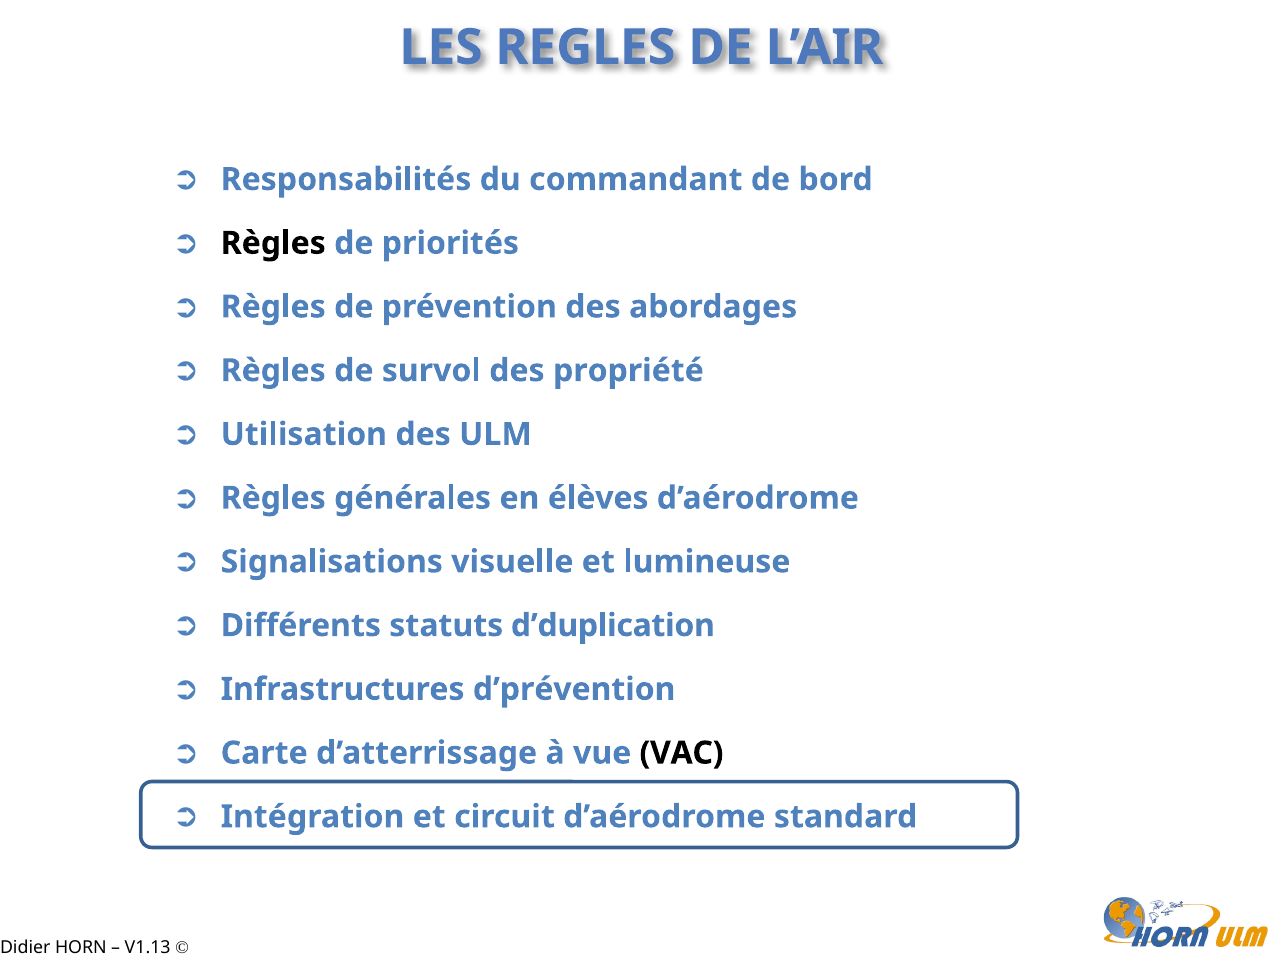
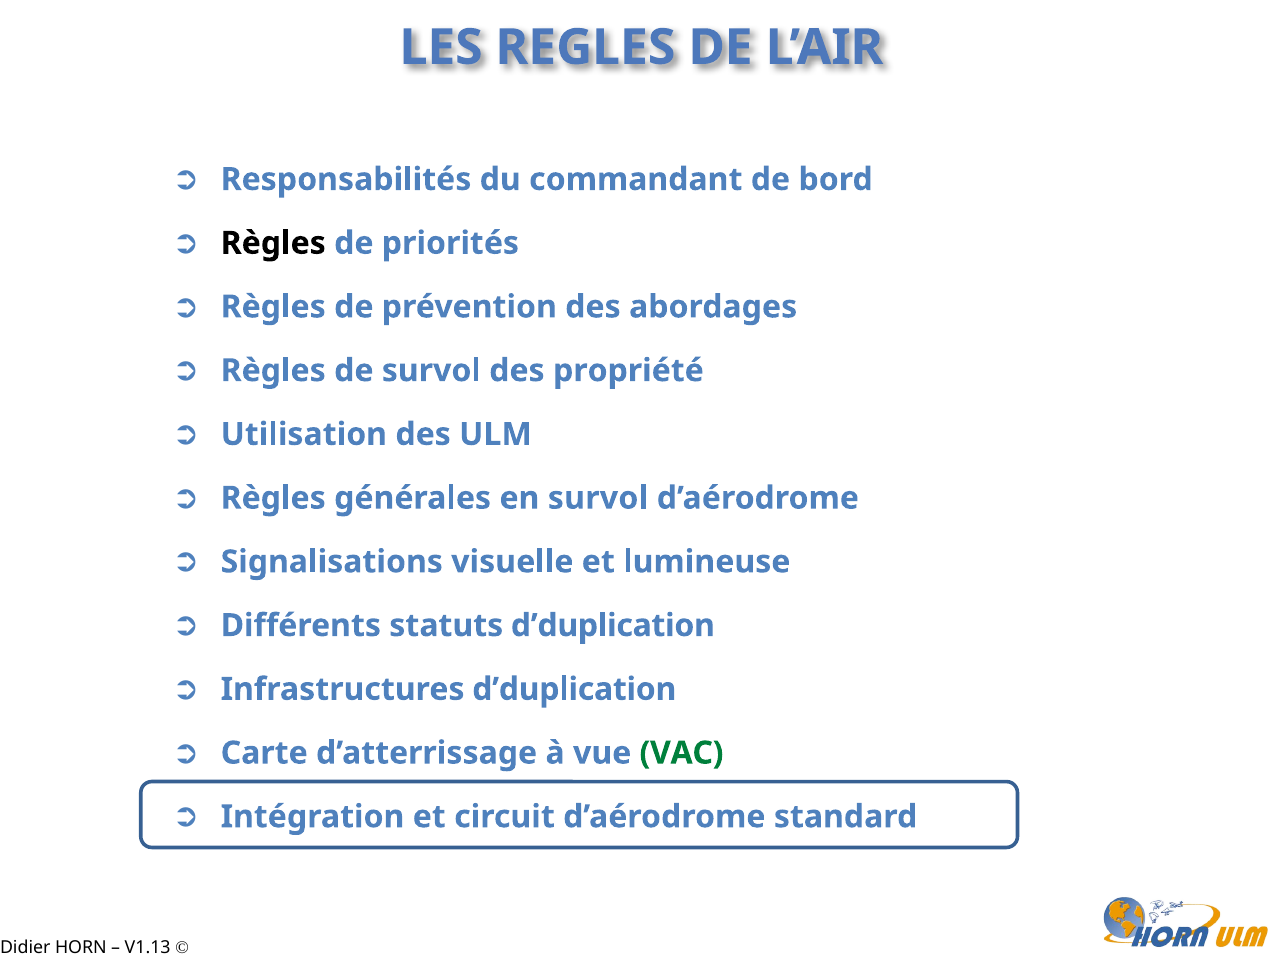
en élèves: élèves -> survol
Infrastructures d’prévention: d’prévention -> d’duplication
VAC colour: black -> green
